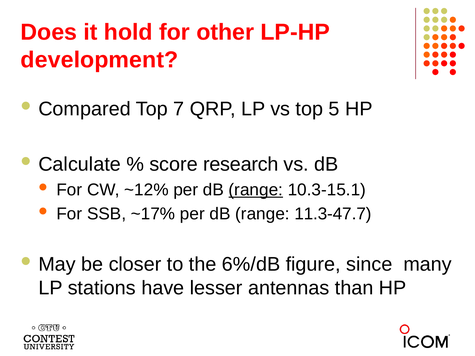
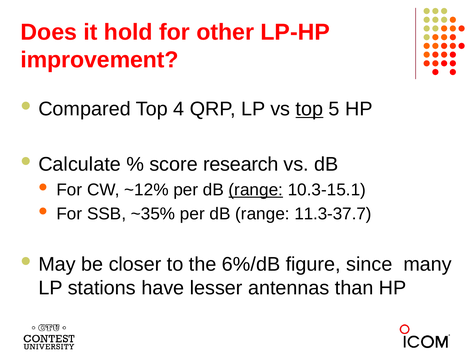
development: development -> improvement
7: 7 -> 4
top at (309, 109) underline: none -> present
~17%: ~17% -> ~35%
11.3-47.7: 11.3-47.7 -> 11.3-37.7
